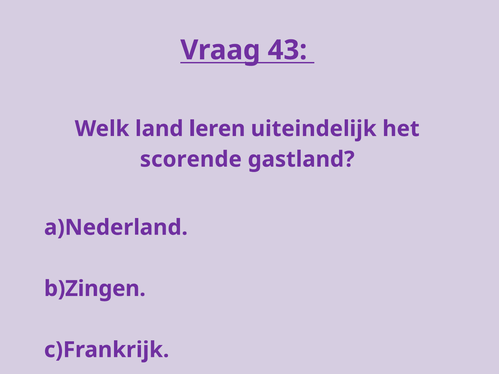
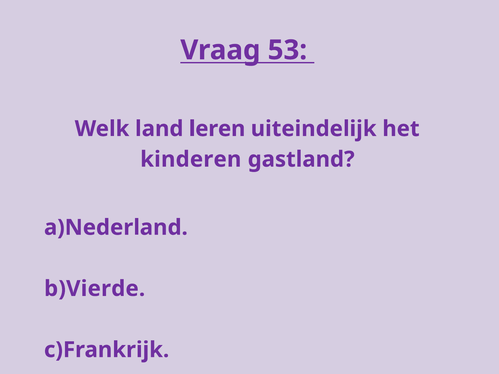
43: 43 -> 53
scorende: scorende -> kinderen
b)Zingen: b)Zingen -> b)Vierde
